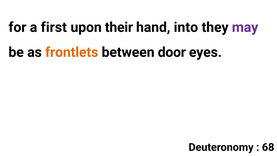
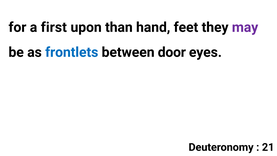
their: their -> than
into: into -> feet
frontlets colour: orange -> blue
68: 68 -> 21
